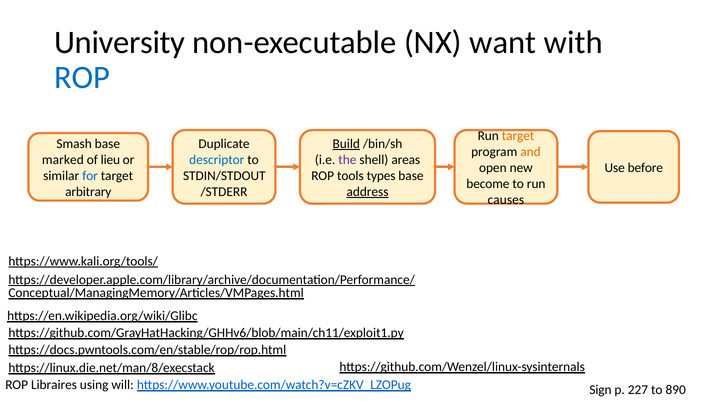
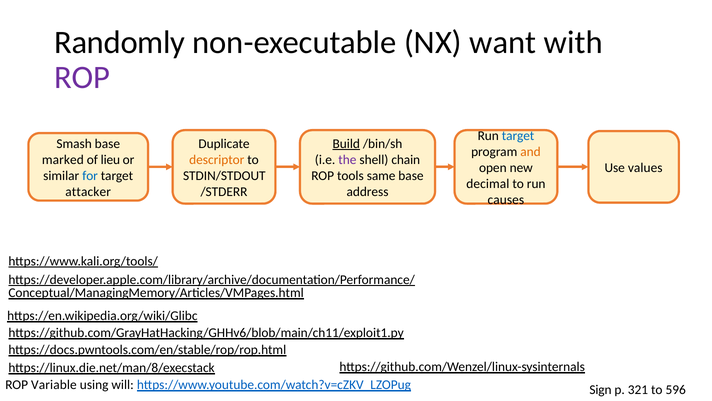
University: University -> Randomly
ROP at (82, 77) colour: blue -> purple
target at (518, 136) colour: orange -> blue
descriptor colour: blue -> orange
areas: areas -> chain
before: before -> values
types: types -> same
become: become -> decimal
arbitrary: arbitrary -> attacker
address underline: present -> none
Libraires: Libraires -> Variable
227: 227 -> 321
890: 890 -> 596
